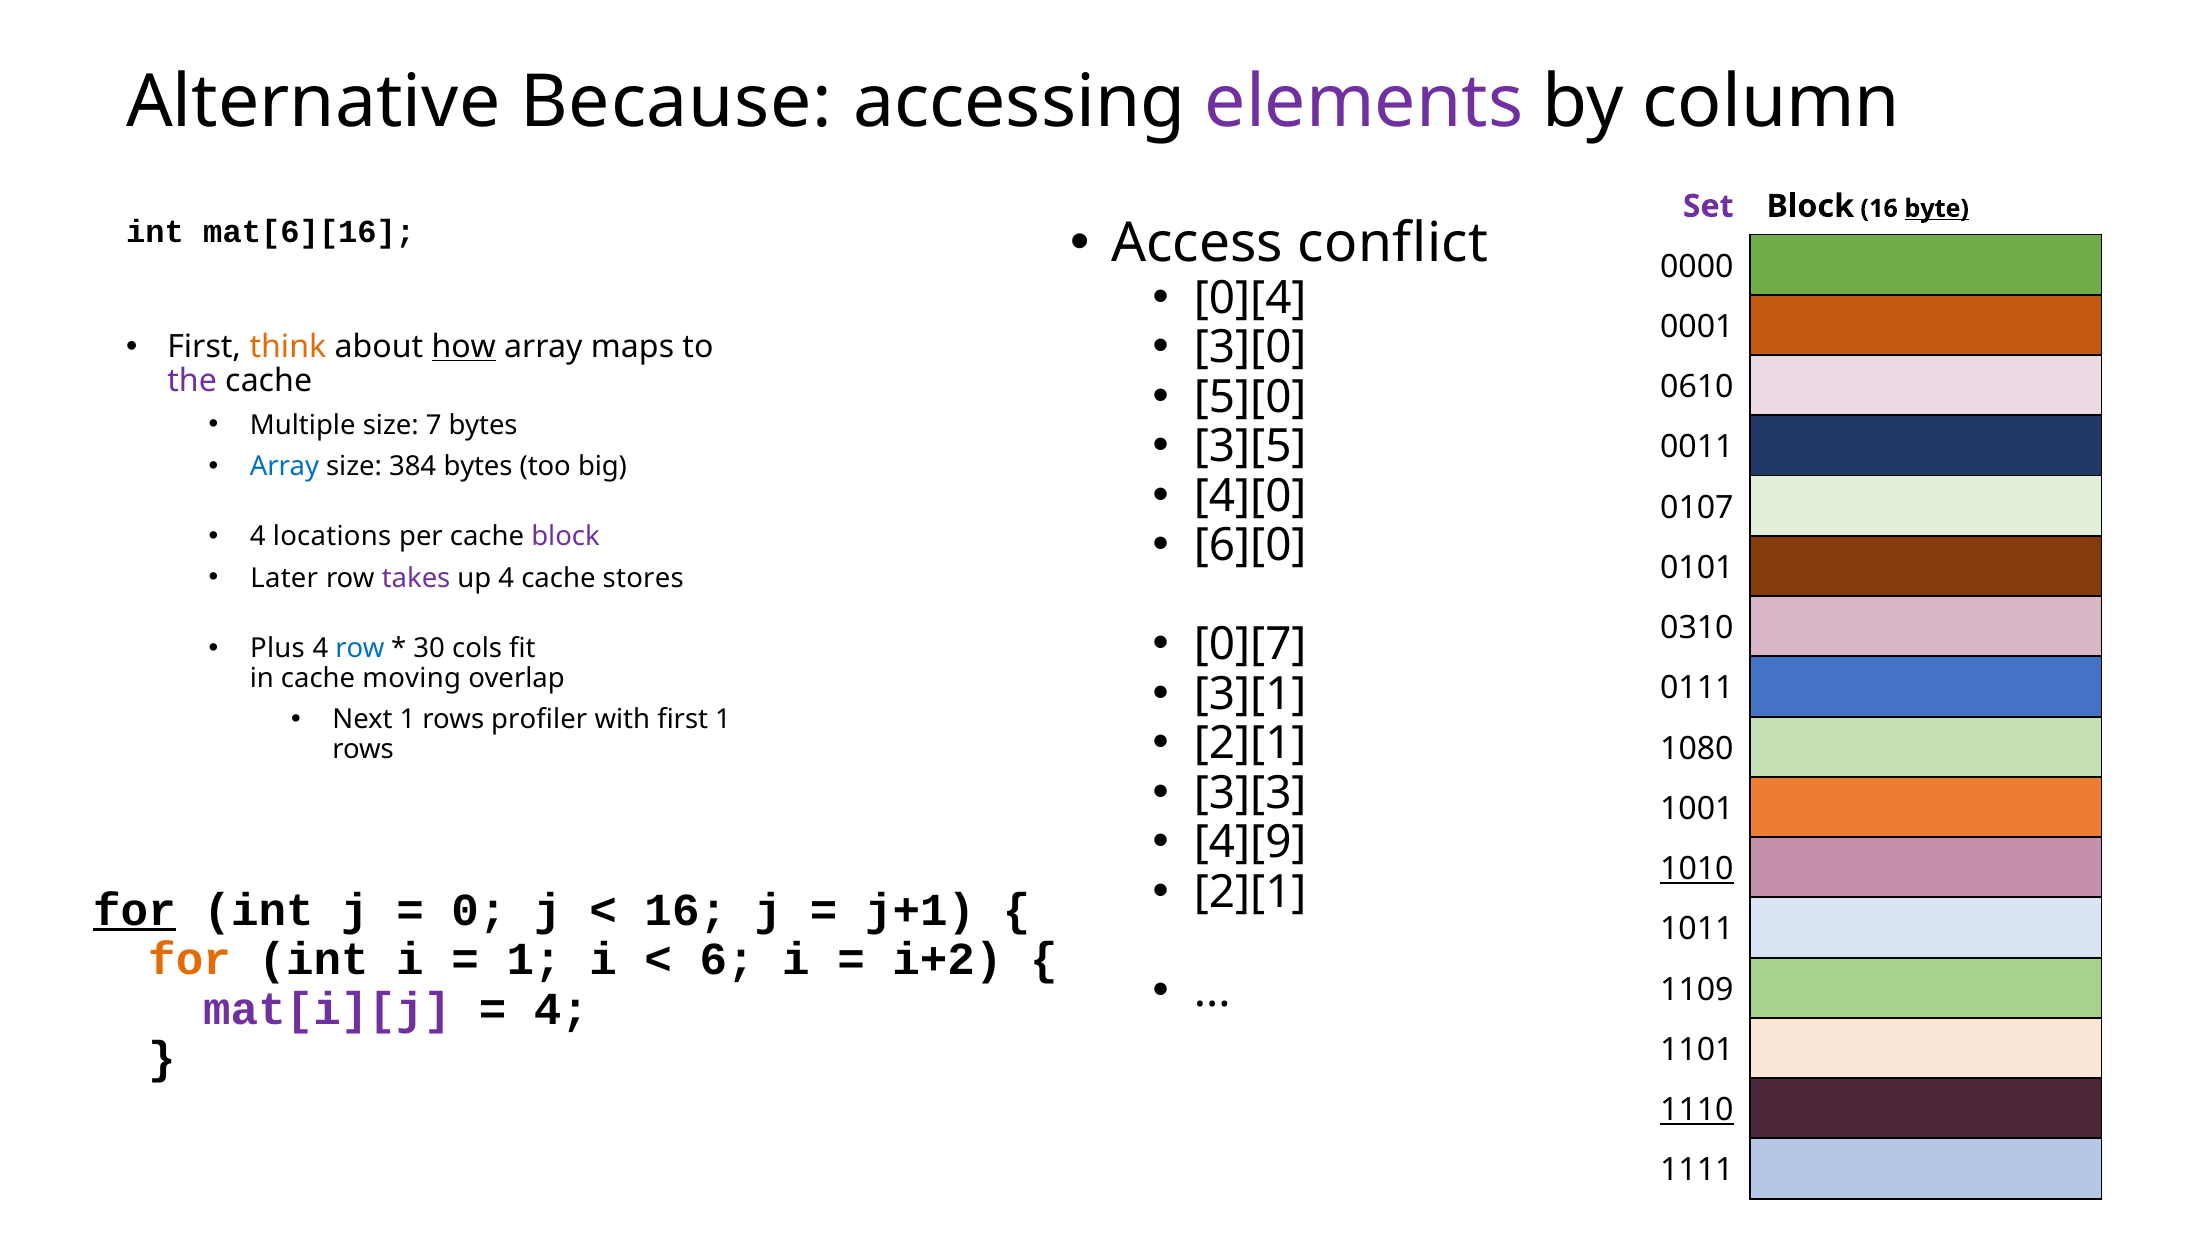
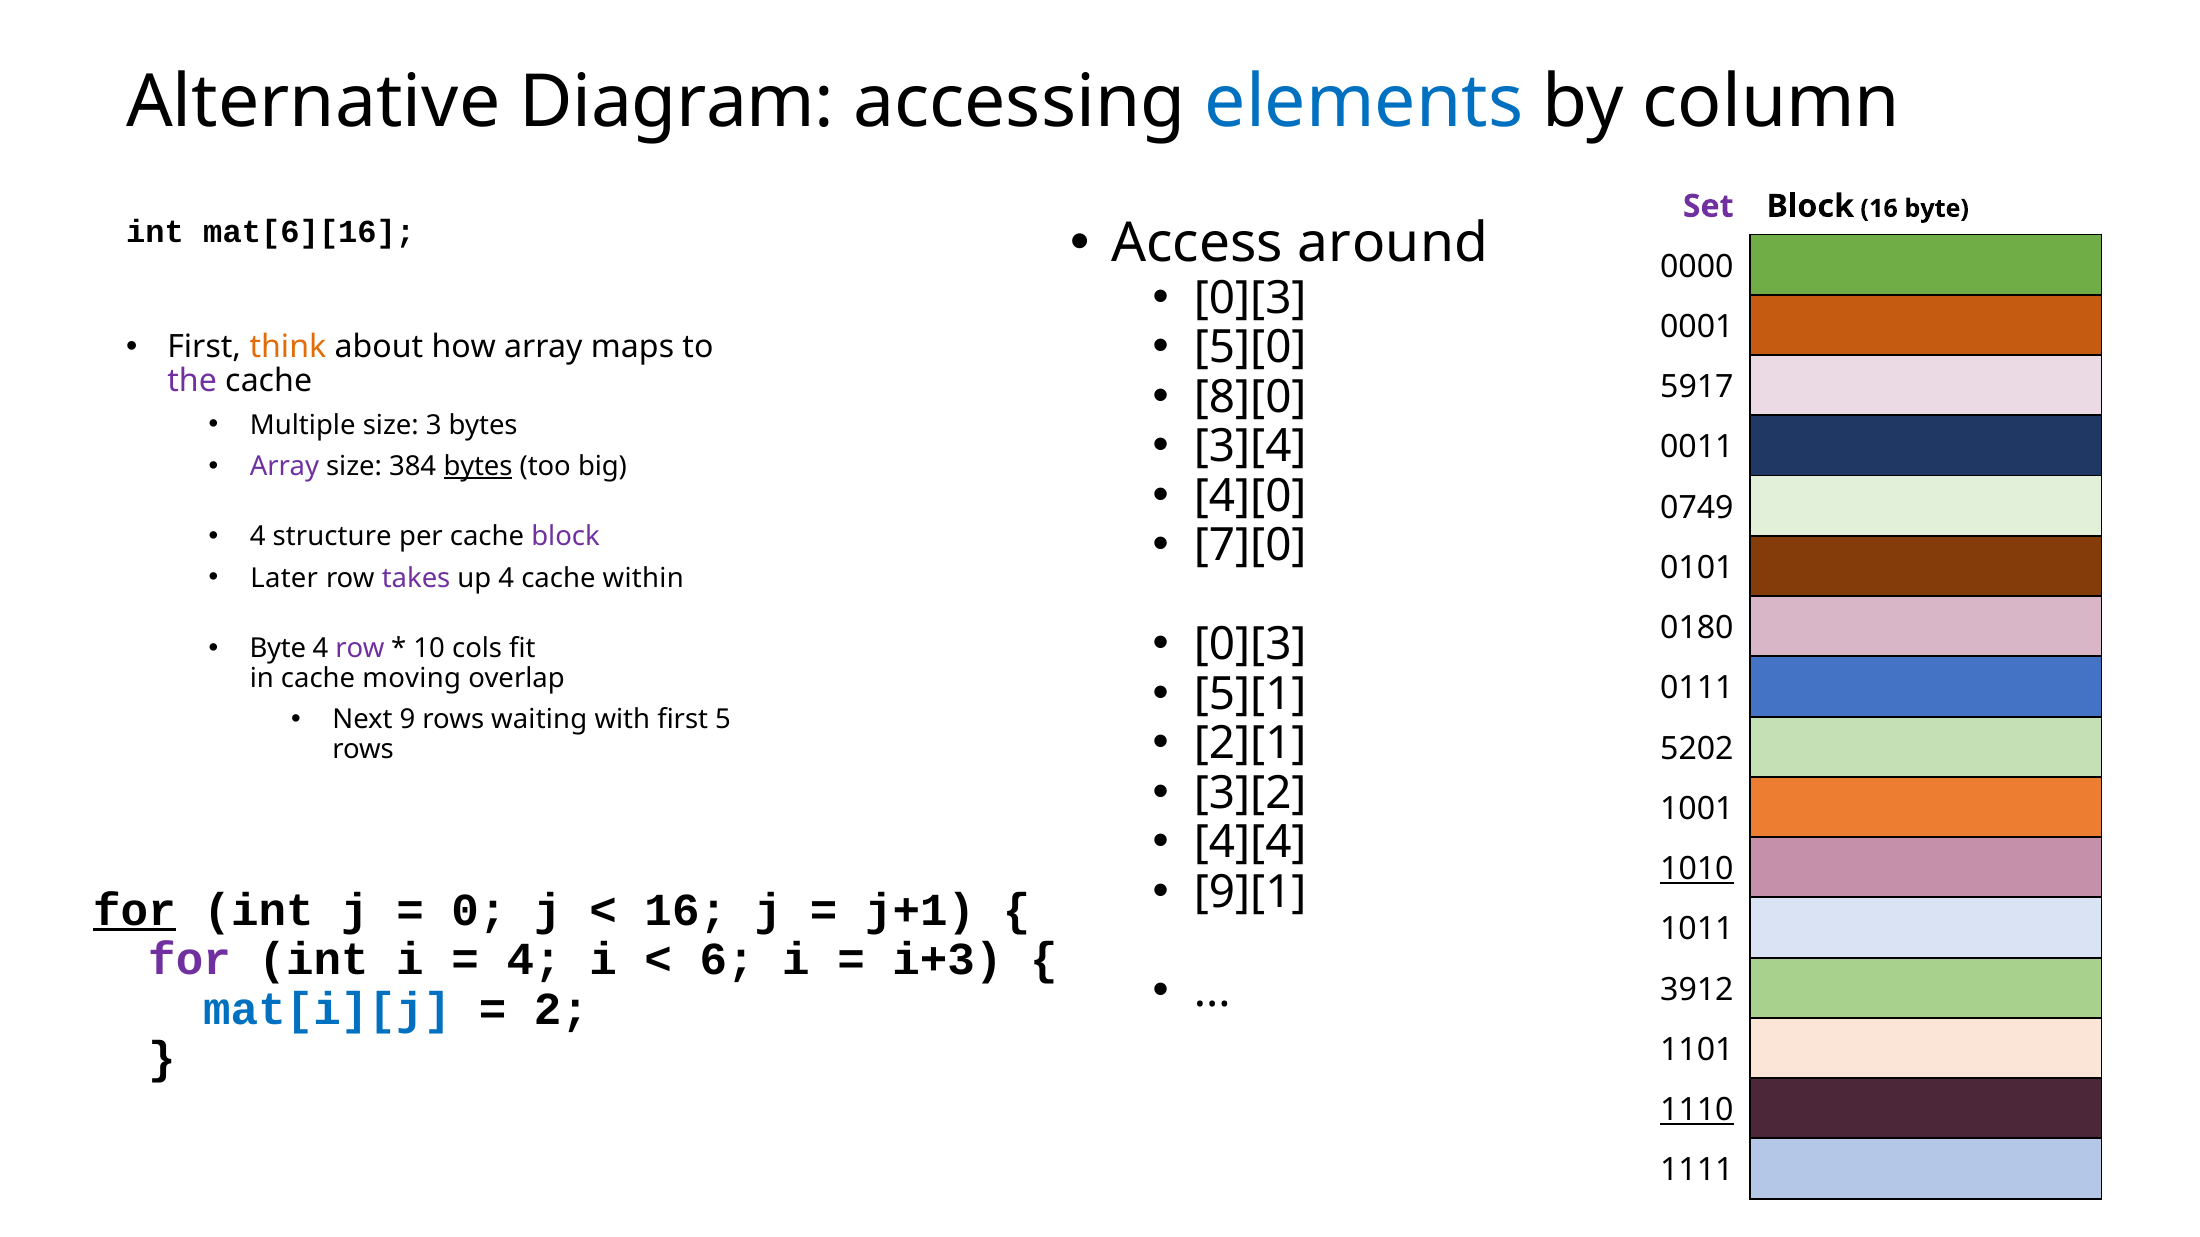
Because: Because -> Diagram
elements colour: purple -> blue
byte at (1937, 209) underline: present -> none
conflict: conflict -> around
0][4 at (1250, 298): 0][4 -> 0][3
3][0: 3][0 -> 5][0
how underline: present -> none
5][0: 5][0 -> 8][0
0610: 0610 -> 5917
7: 7 -> 3
3][5: 3][5 -> 3][4
Array at (284, 466) colour: blue -> purple
bytes at (478, 466) underline: none -> present
0107: 0107 -> 0749
6][0: 6][0 -> 7][0
locations: locations -> structure
stores: stores -> within
0310: 0310 -> 0180
0][7 at (1250, 645): 0][7 -> 0][3
Plus at (278, 649): Plus -> Byte
row at (360, 649) colour: blue -> purple
30: 30 -> 10
3][1: 3][1 -> 5][1
Next 1: 1 -> 9
profiler: profiler -> waiting
first 1: 1 -> 5
1080: 1080 -> 5202
3][3: 3][3 -> 3][2
4][9: 4][9 -> 4][4
2][1 at (1250, 892): 2][1 -> 9][1
for at (190, 960) colour: orange -> purple
1 at (534, 960): 1 -> 4
i+2: i+2 -> i+3
1109: 1109 -> 3912
mat[i][j colour: purple -> blue
4 at (561, 1009): 4 -> 2
